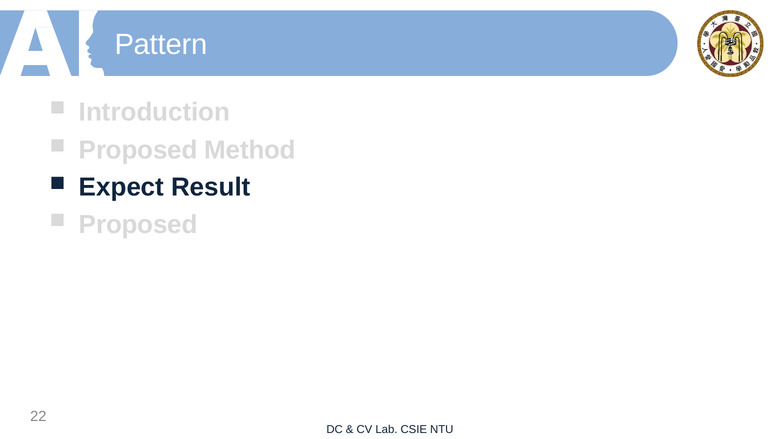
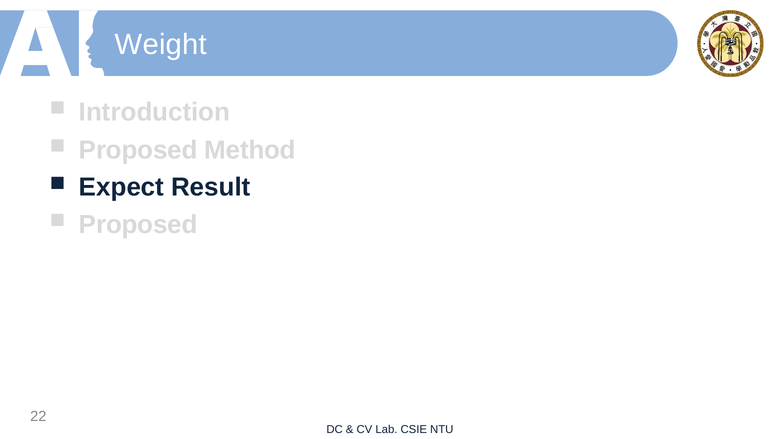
Pattern: Pattern -> Weight
